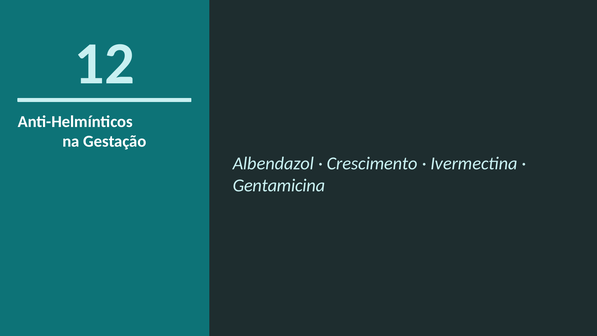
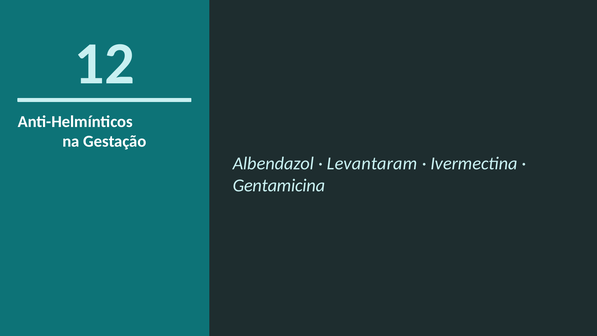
Crescimento: Crescimento -> Levantaram
